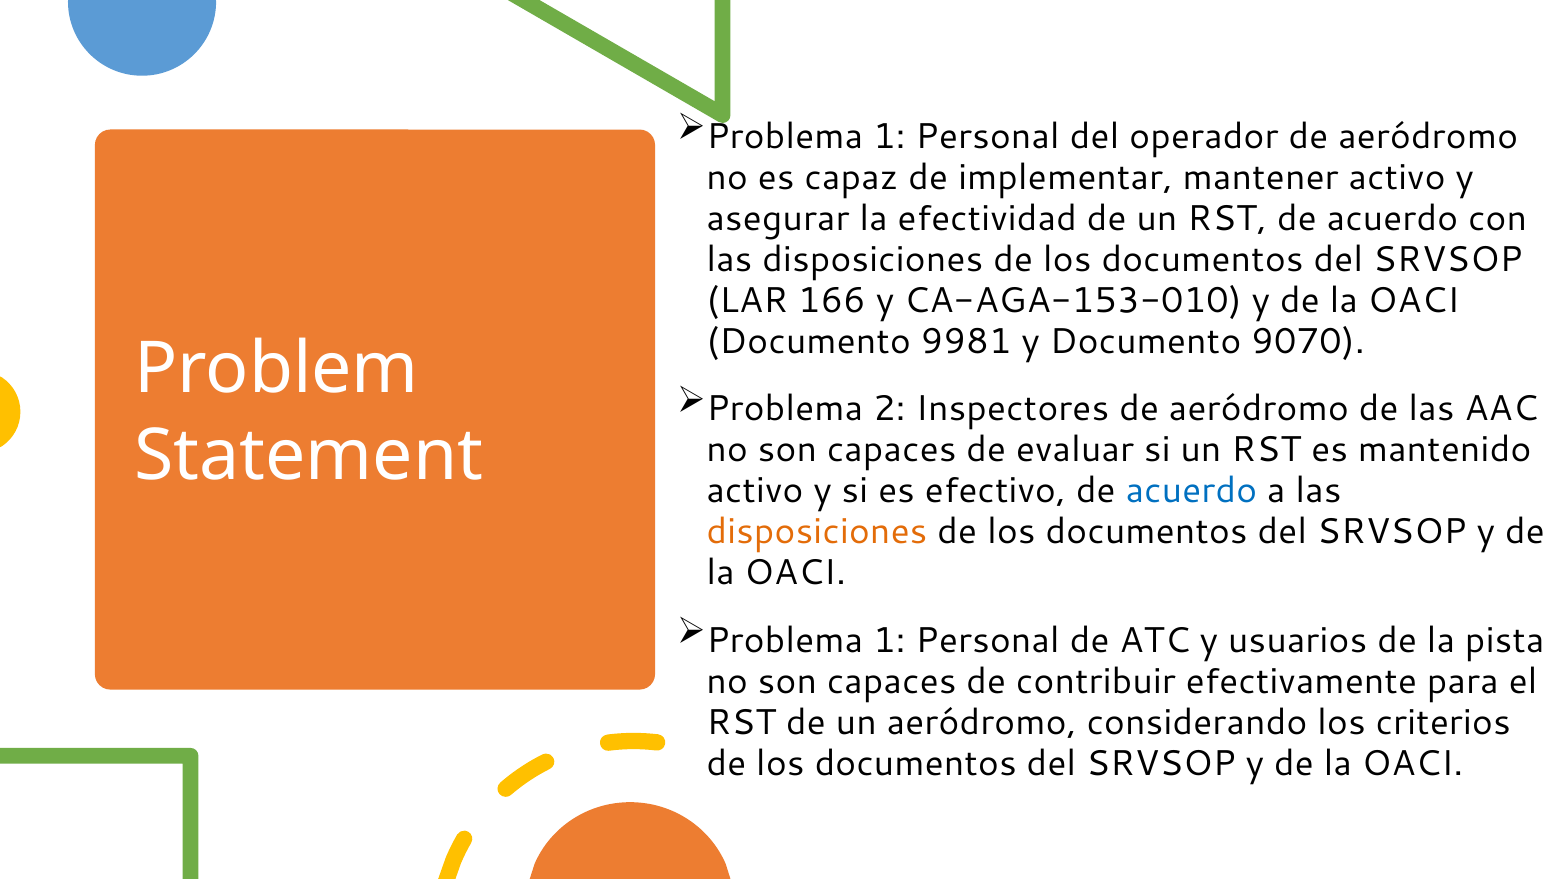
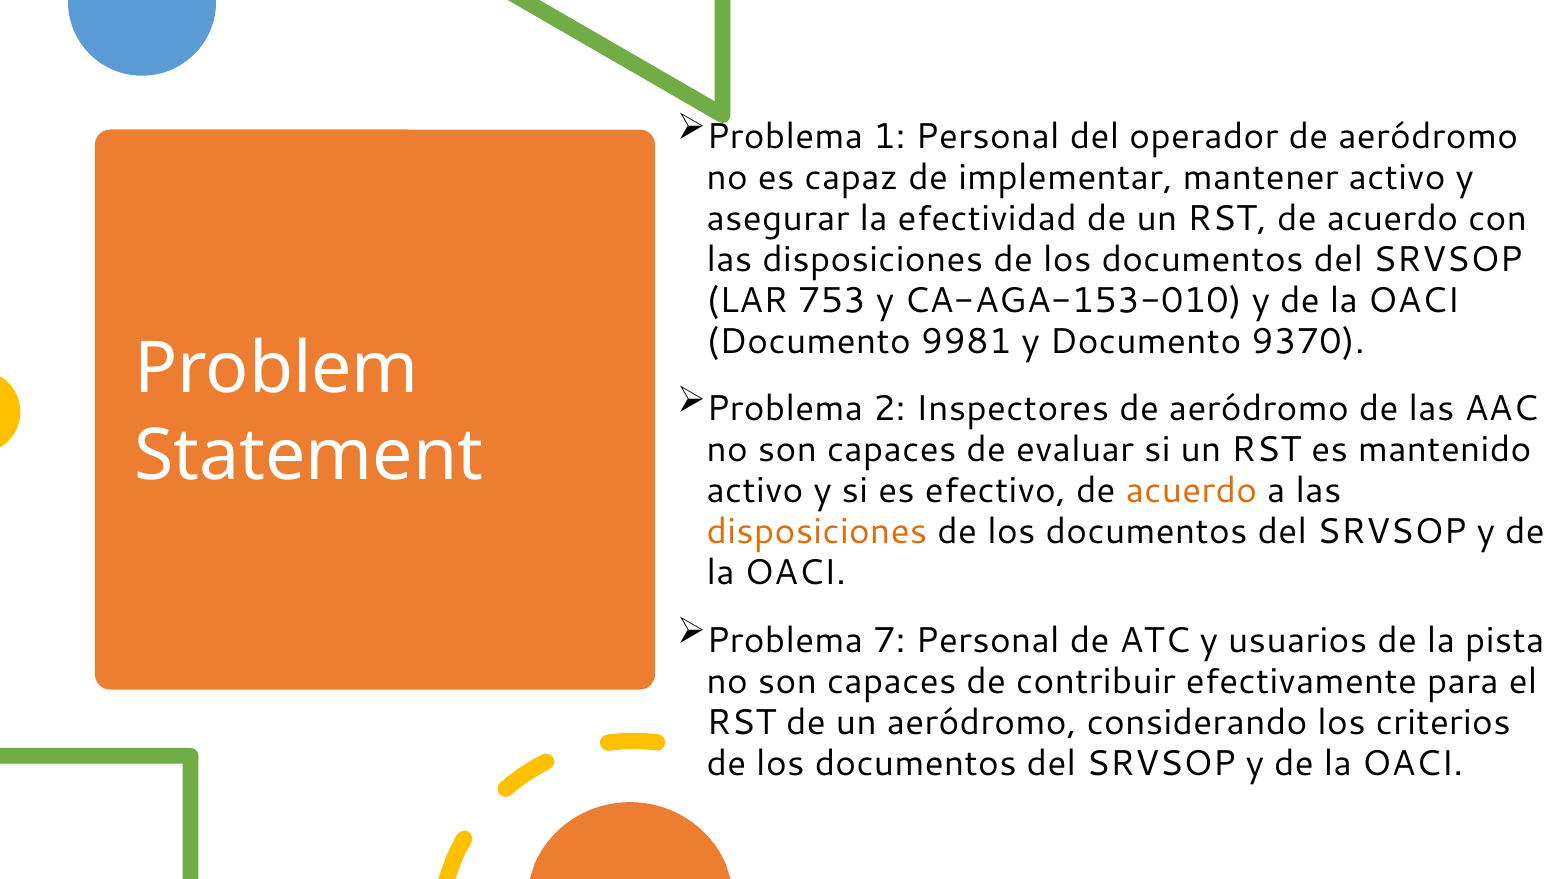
166: 166 -> 753
9070: 9070 -> 9370
acuerdo at (1191, 491) colour: blue -> orange
1 at (889, 641): 1 -> 7
